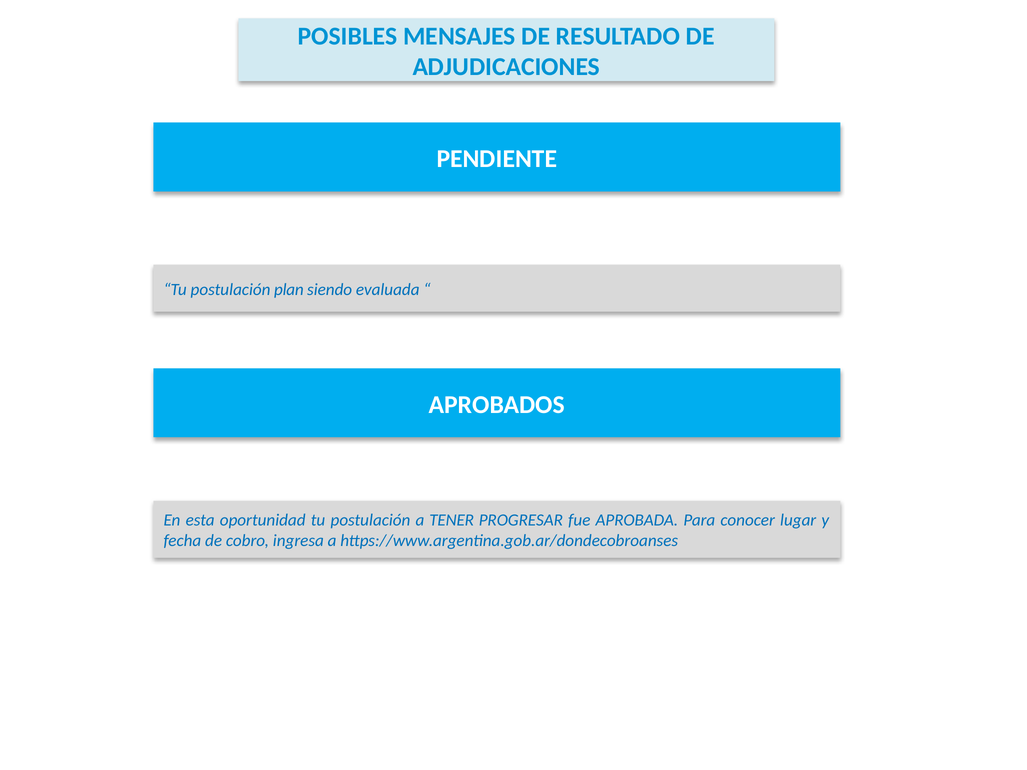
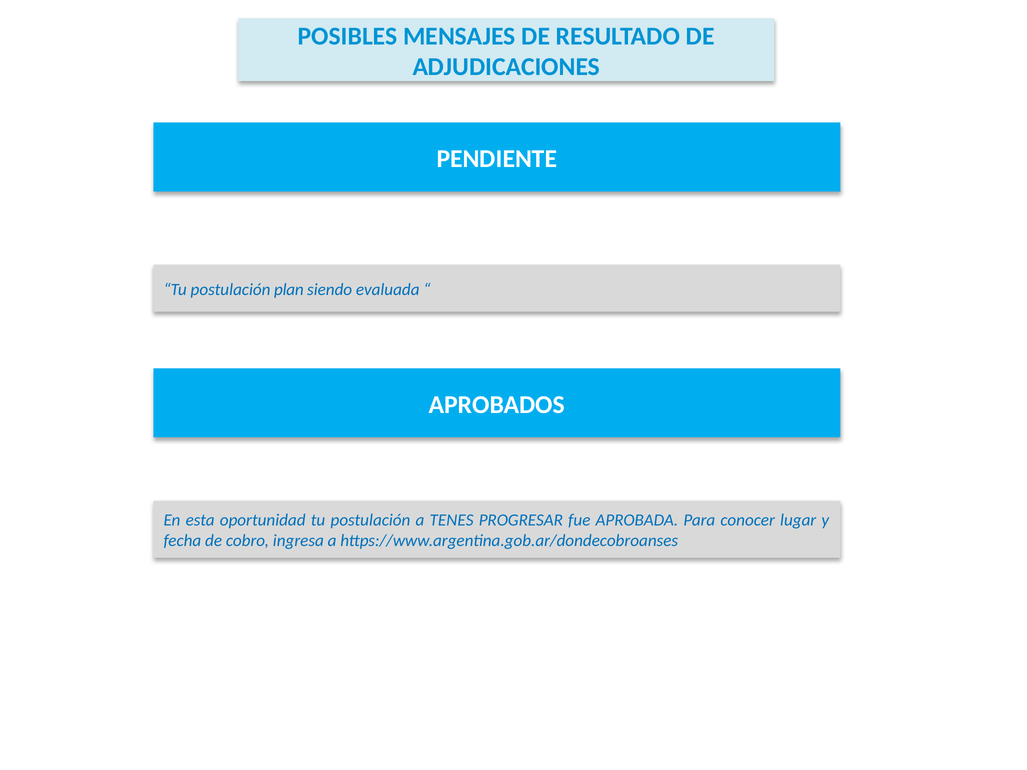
TENER: TENER -> TENES
